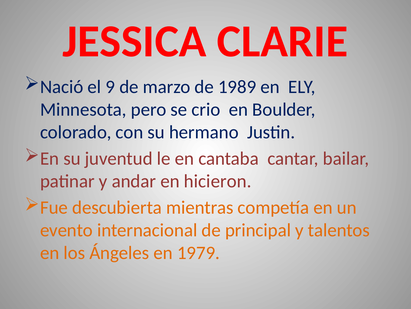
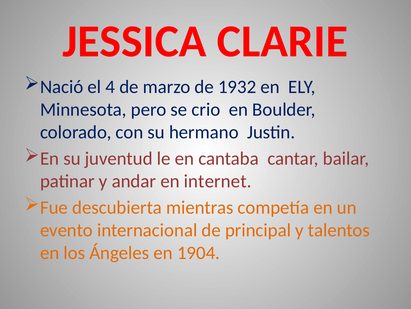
9: 9 -> 4
1989: 1989 -> 1932
hicieron: hicieron -> internet
1979: 1979 -> 1904
